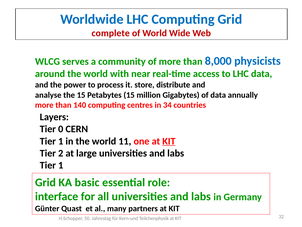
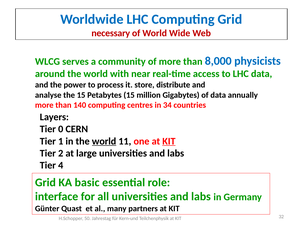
complete: complete -> necessary
world at (104, 141) underline: none -> present
1 at (61, 165): 1 -> 4
